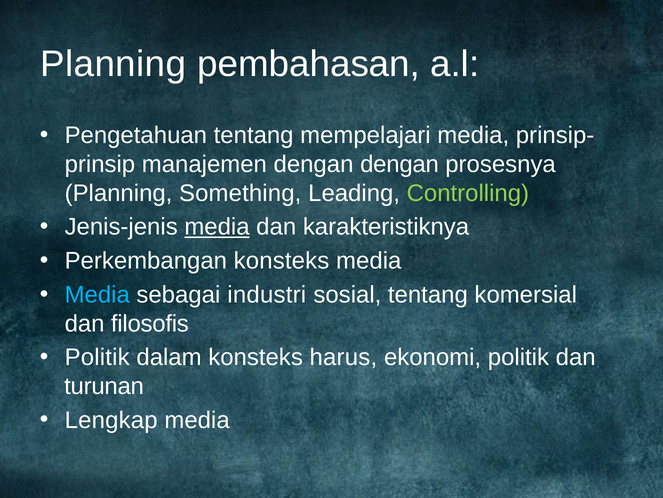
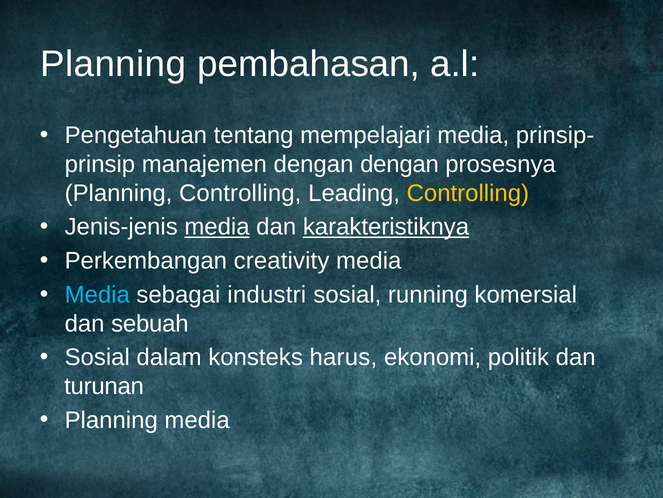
Planning Something: Something -> Controlling
Controlling at (468, 193) colour: light green -> yellow
karakteristiknya underline: none -> present
Perkembangan konsteks: konsteks -> creativity
sosial tentang: tentang -> running
filosofis: filosofis -> sebuah
Politik at (97, 357): Politik -> Sosial
Lengkap at (111, 420): Lengkap -> Planning
